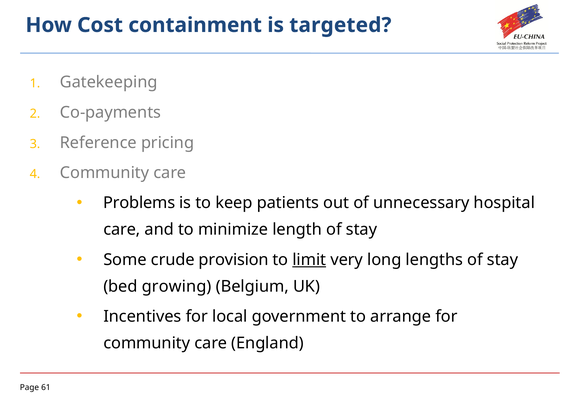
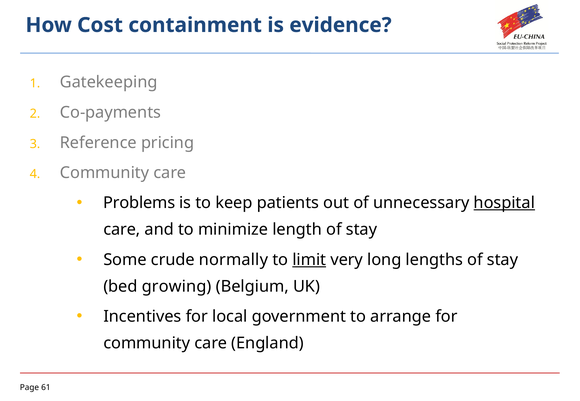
targeted: targeted -> evidence
hospital underline: none -> present
provision: provision -> normally
